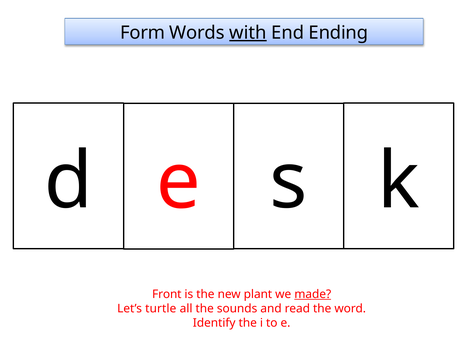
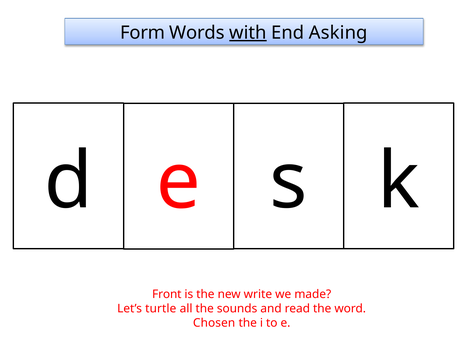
Ending: Ending -> Asking
plant: plant -> write
made underline: present -> none
Identify: Identify -> Chosen
